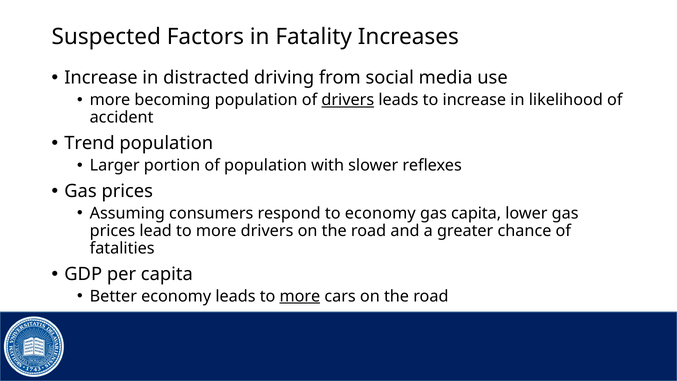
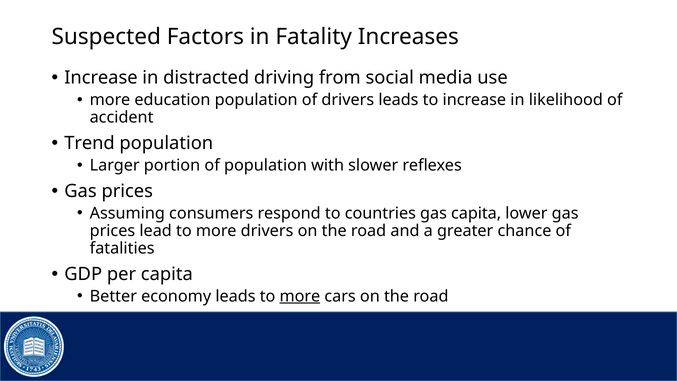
becoming: becoming -> education
drivers at (348, 100) underline: present -> none
to economy: economy -> countries
